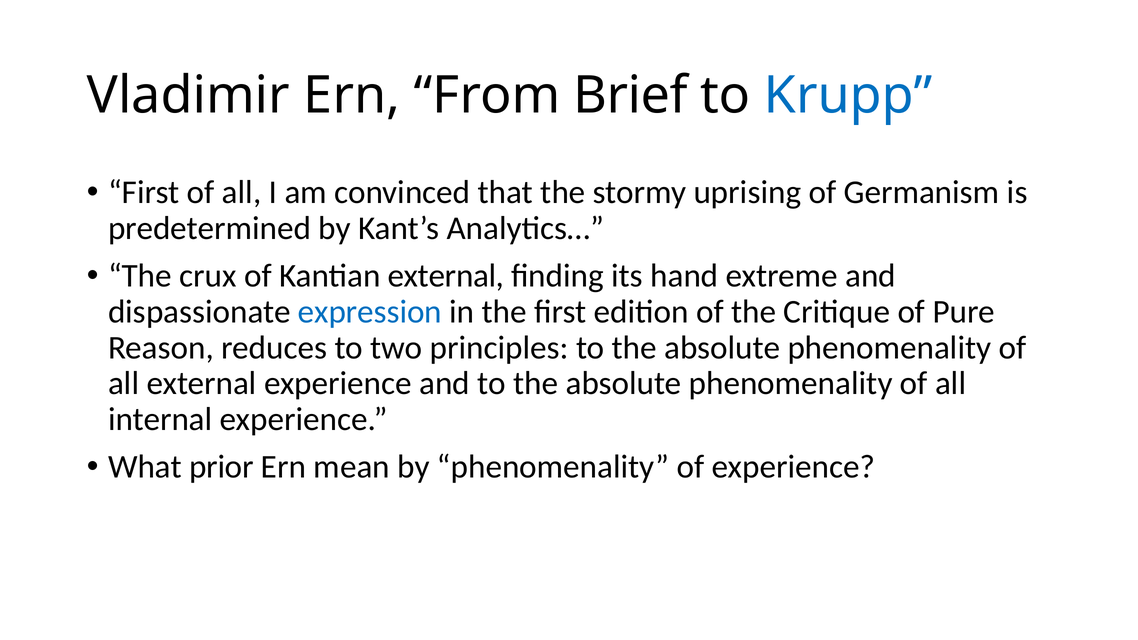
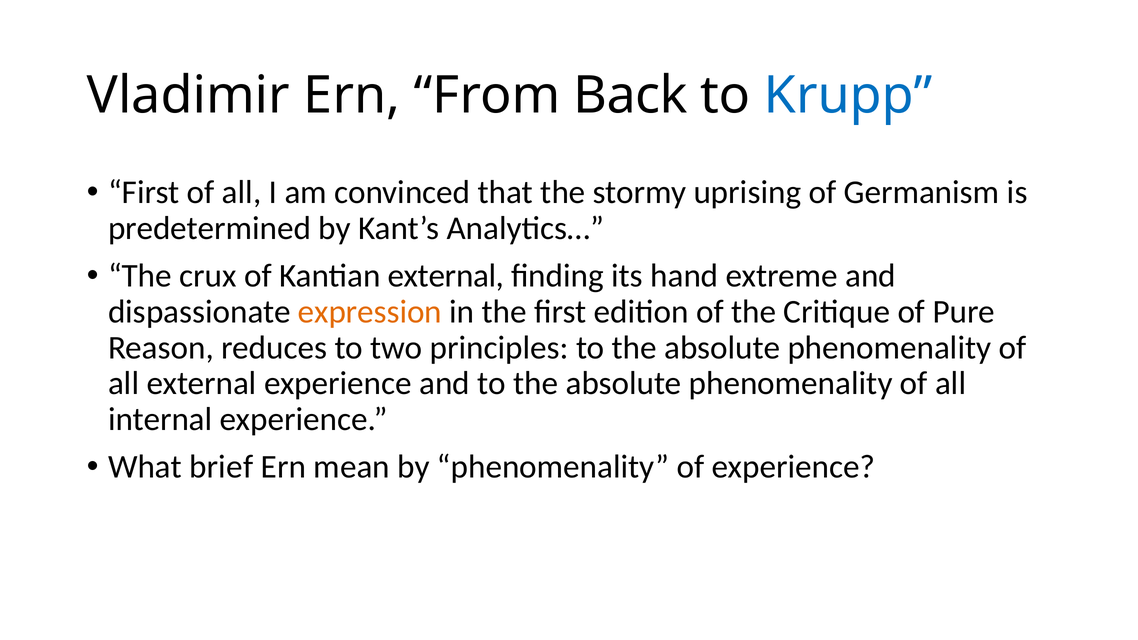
Brief: Brief -> Back
expression colour: blue -> orange
prior: prior -> brief
